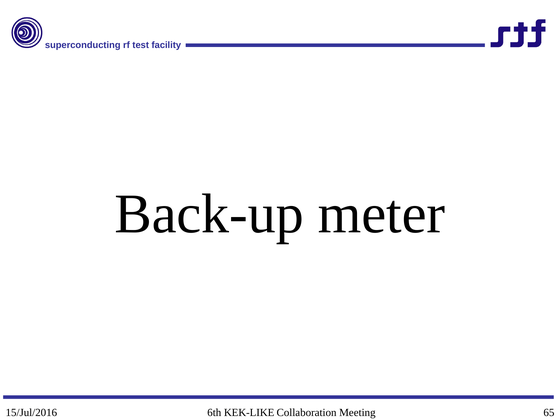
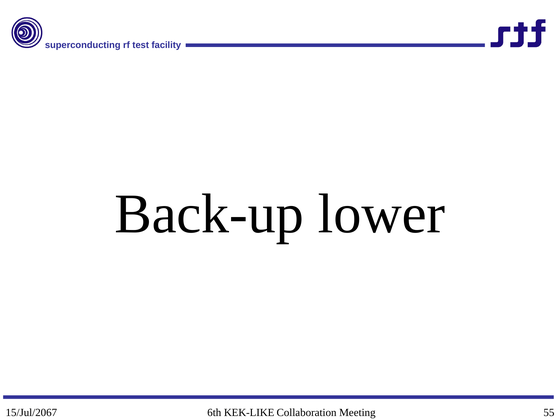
meter: meter -> lower
15/Jul/2016: 15/Jul/2016 -> 15/Jul/2067
65: 65 -> 55
